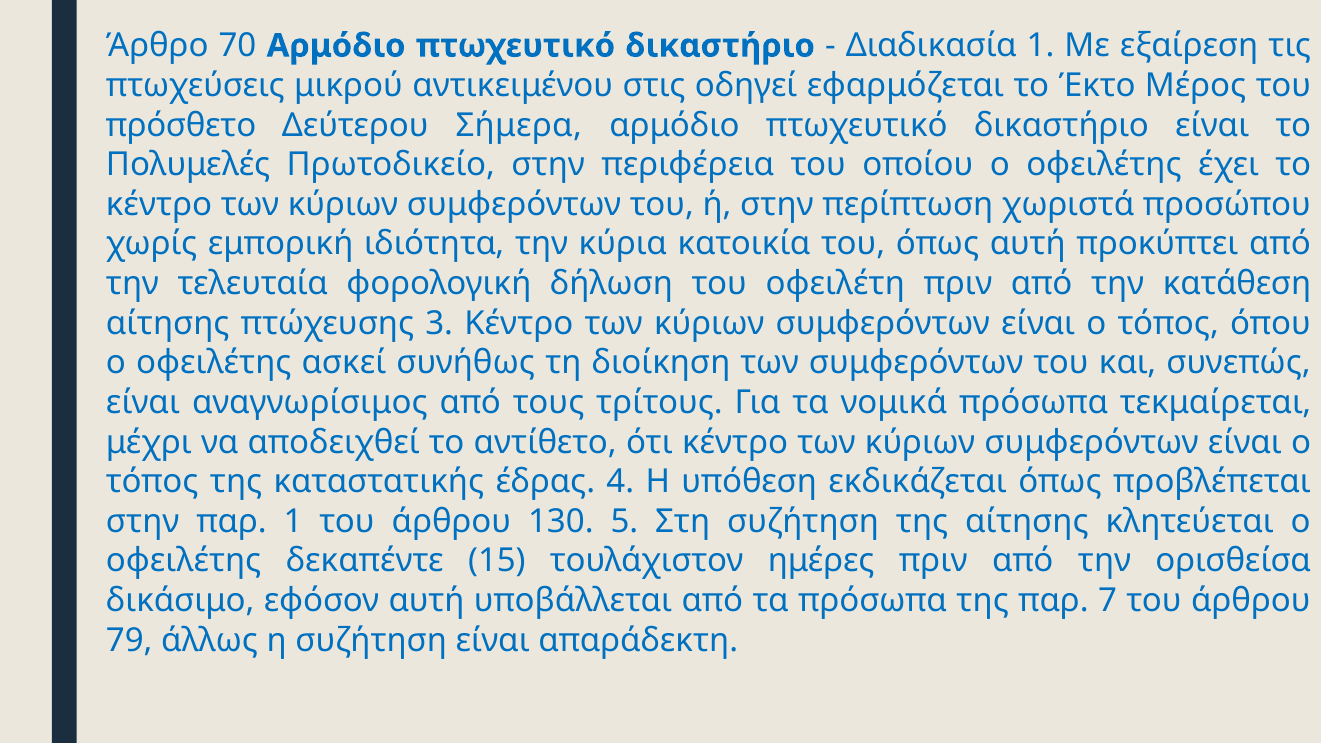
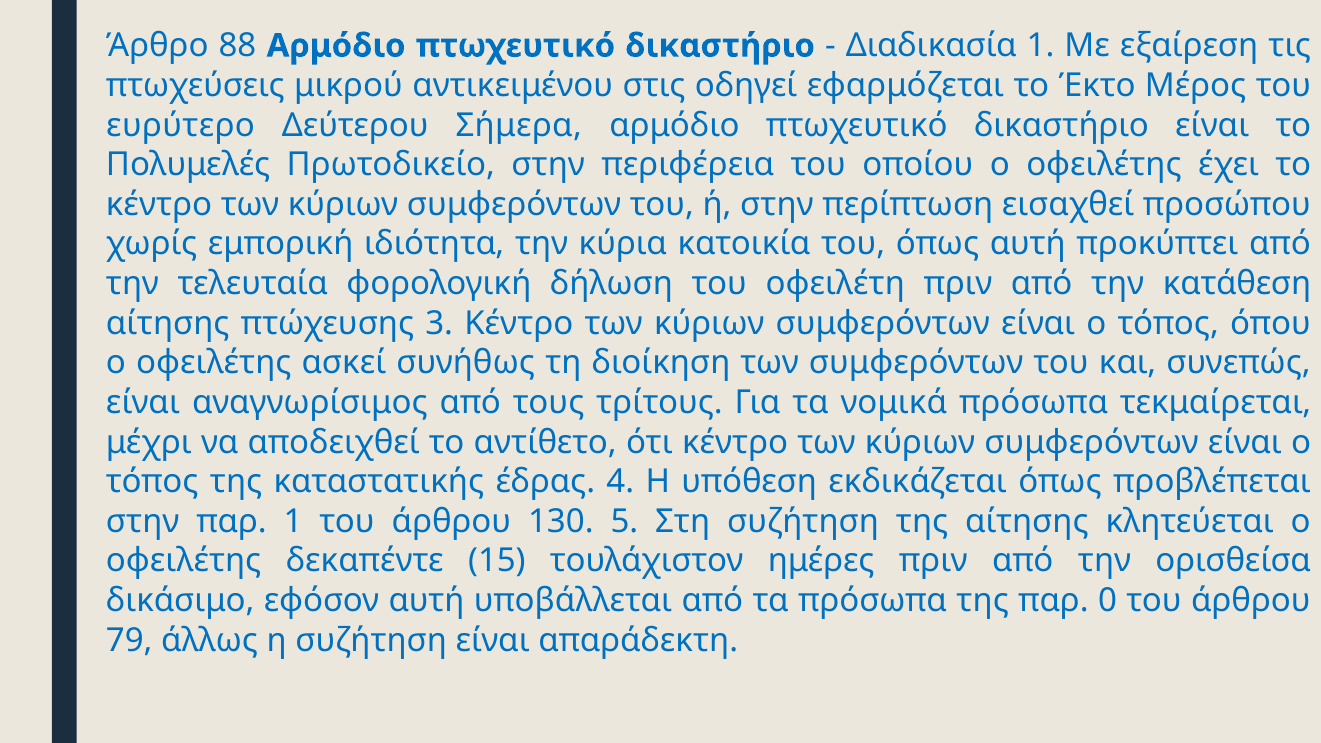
70: 70 -> 88
πρόσθετο: πρόσθετο -> ευρύτερο
χωριστά: χωριστά -> εισαχθεί
7: 7 -> 0
